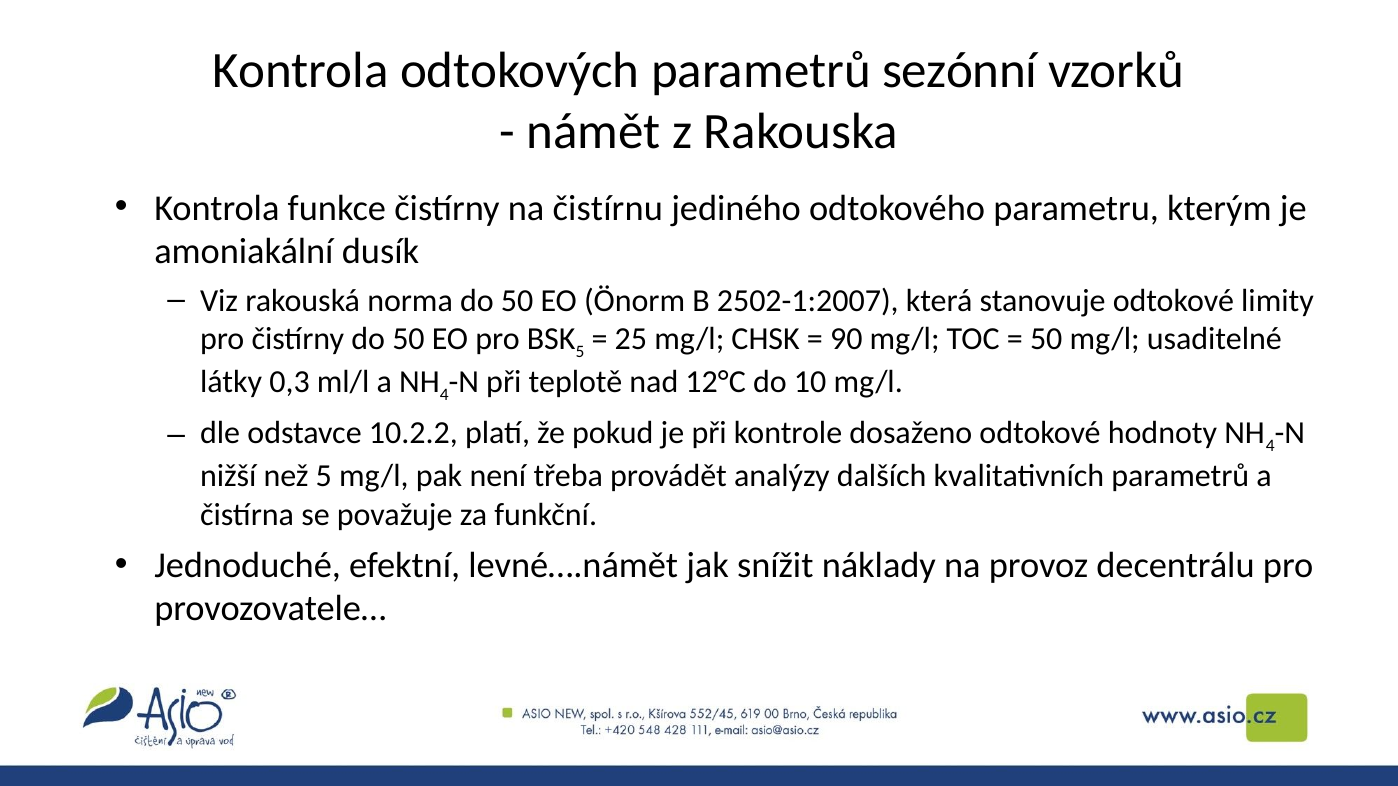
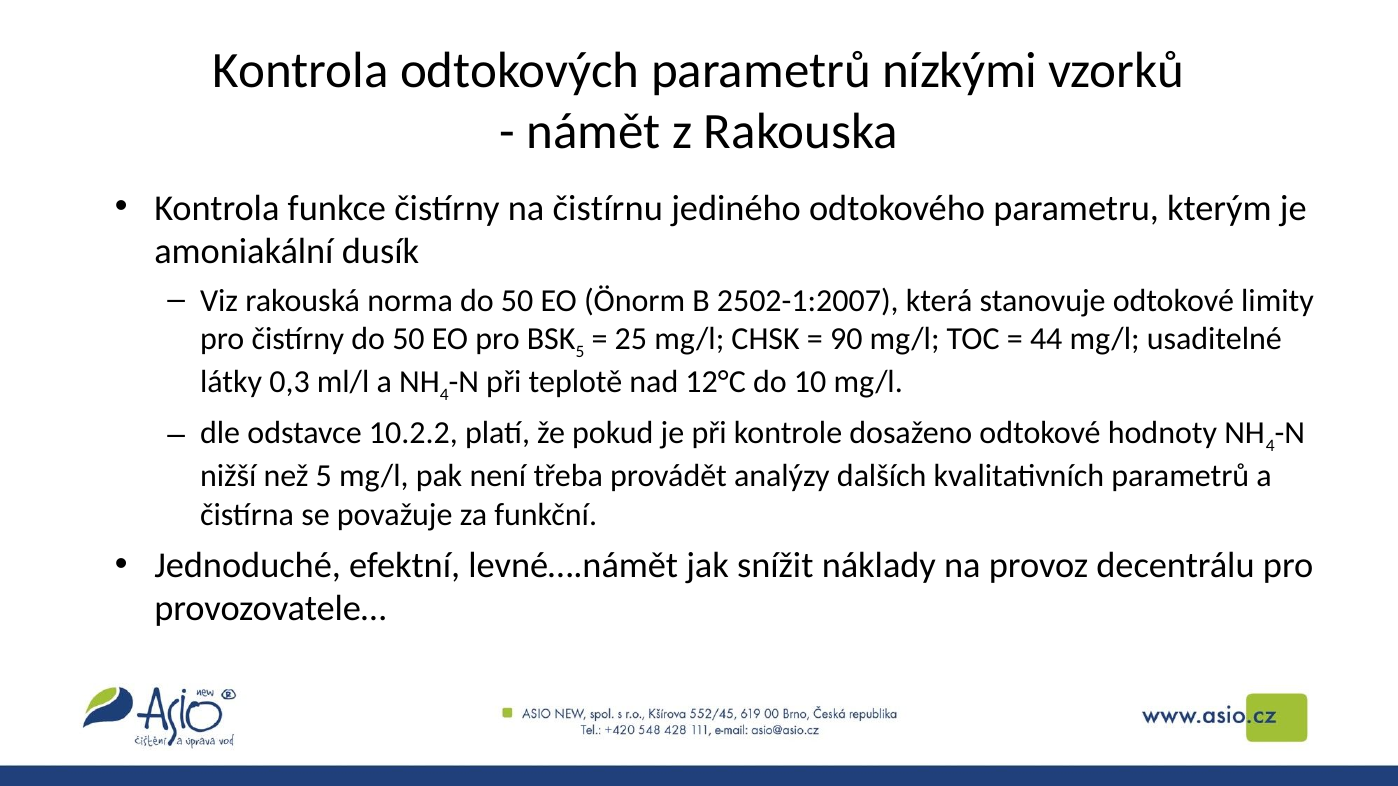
sezónní: sezónní -> nízkými
50 at (1046, 339): 50 -> 44
